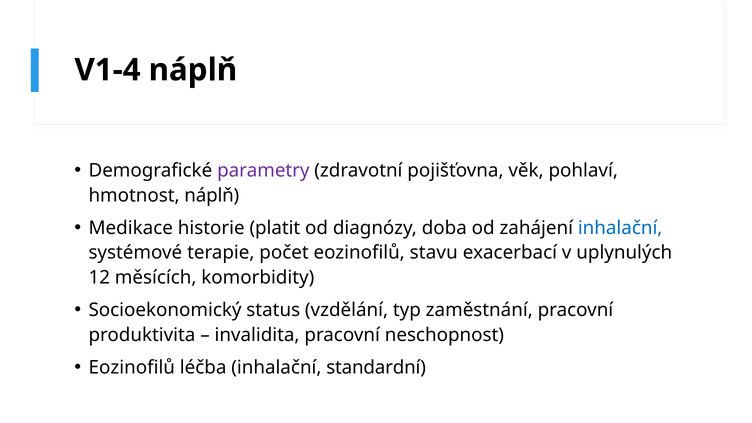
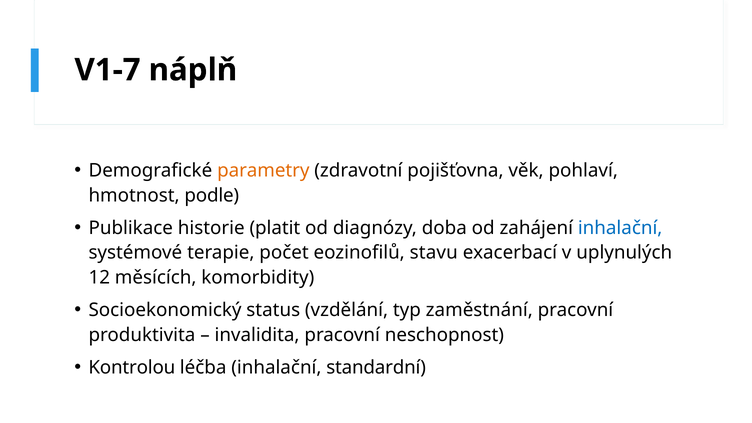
V1-4: V1-4 -> V1-7
parametry colour: purple -> orange
hmotnost náplň: náplň -> podle
Medikace: Medikace -> Publikace
Eozinofilů at (132, 368): Eozinofilů -> Kontrolou
